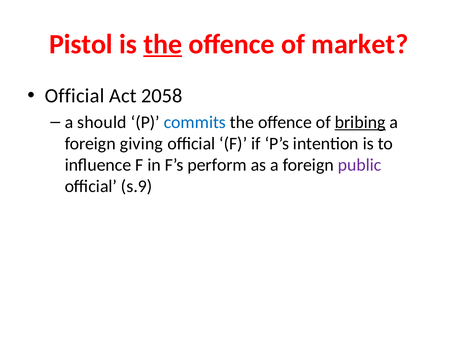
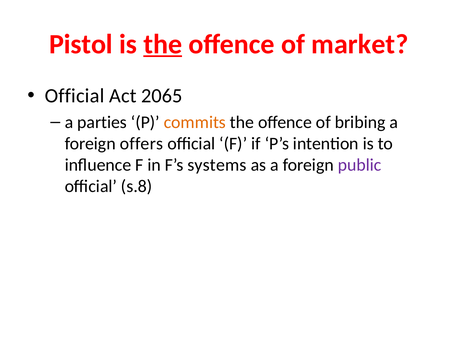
2058: 2058 -> 2065
should: should -> parties
commits colour: blue -> orange
bribing underline: present -> none
giving: giving -> offers
perform: perform -> systems
s.9: s.9 -> s.8
